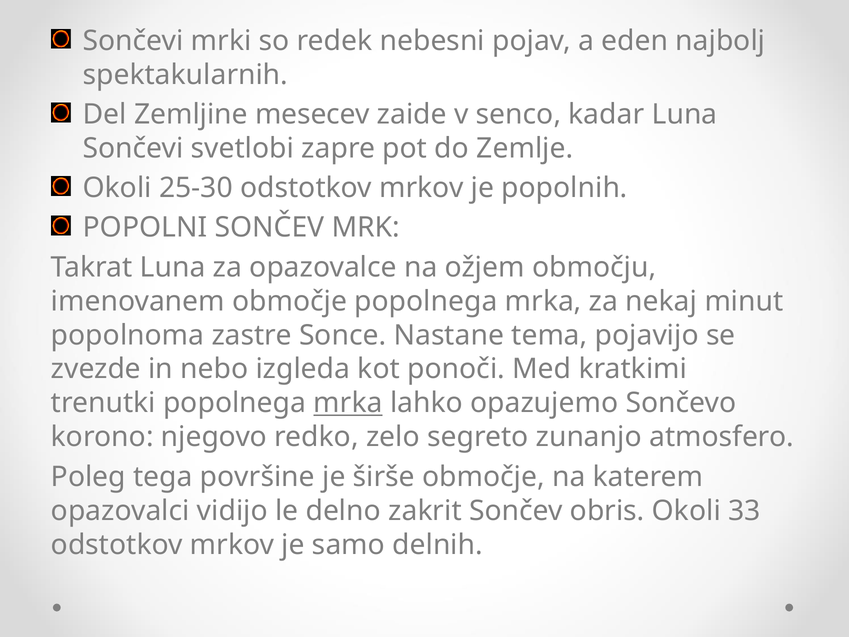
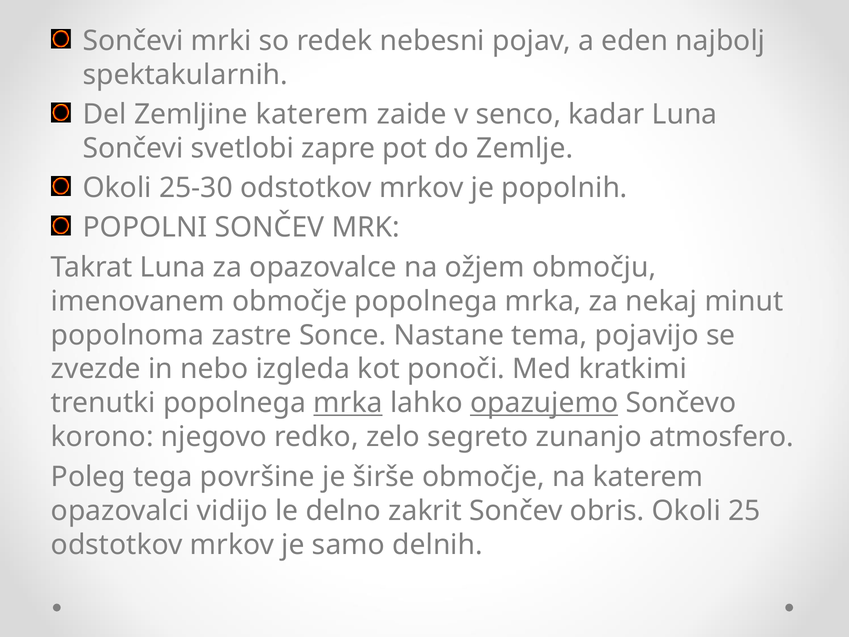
Zemljine mesecev: mesecev -> katerem
opazujemo underline: none -> present
33: 33 -> 25
